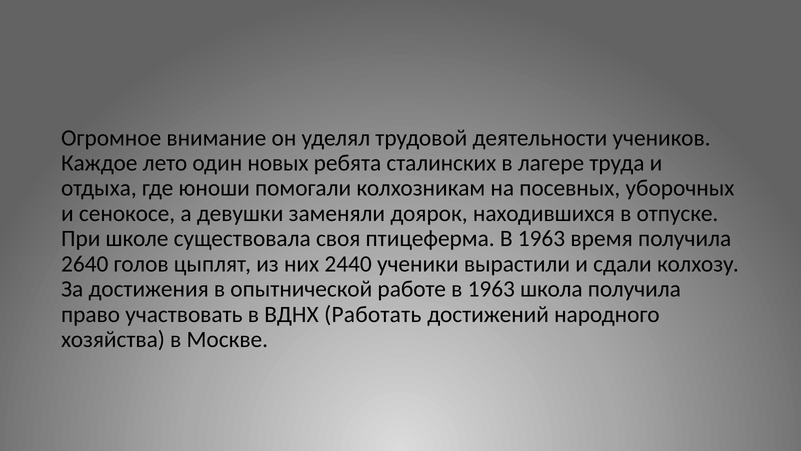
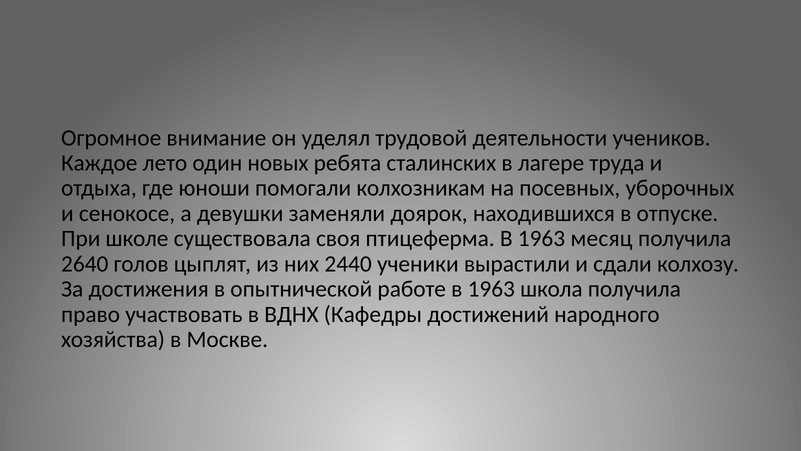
время: время -> месяц
Работать: Работать -> Кафедры
